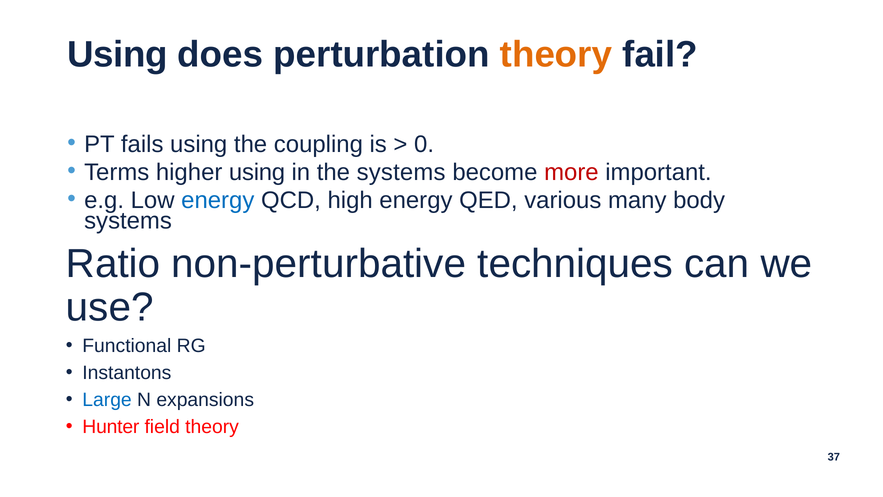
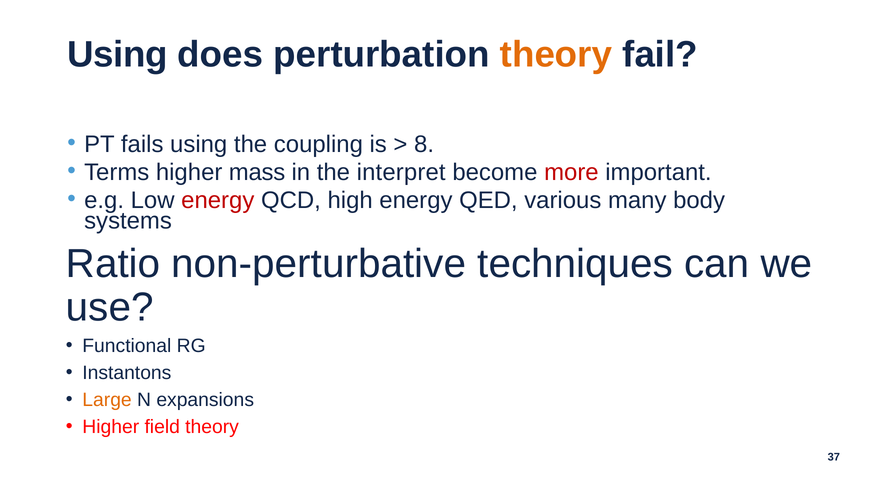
0: 0 -> 8
higher using: using -> mass
the systems: systems -> interpret
energy at (218, 200) colour: blue -> red
Large colour: blue -> orange
Hunter at (111, 427): Hunter -> Higher
